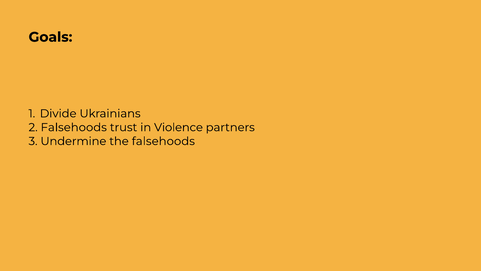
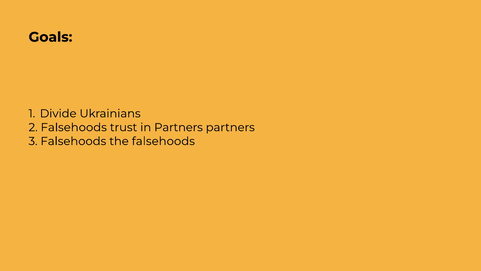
in Violence: Violence -> Partners
Undermine at (73, 141): Undermine -> Falsehoods
